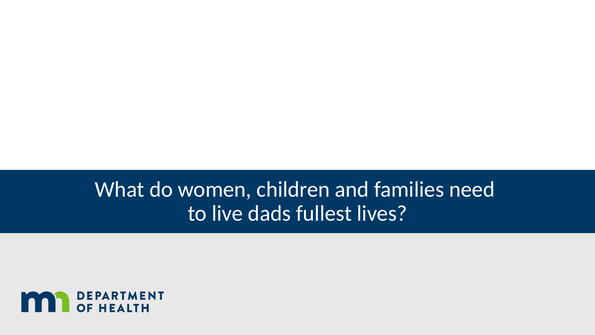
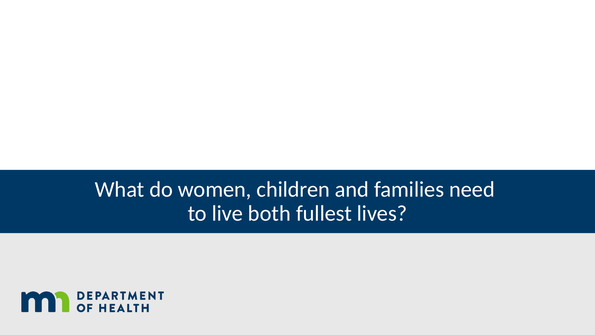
dads: dads -> both
